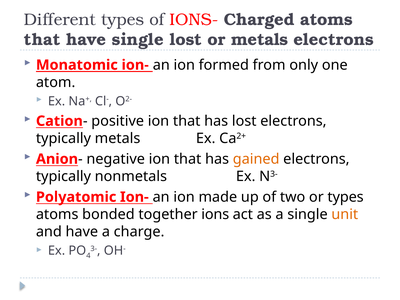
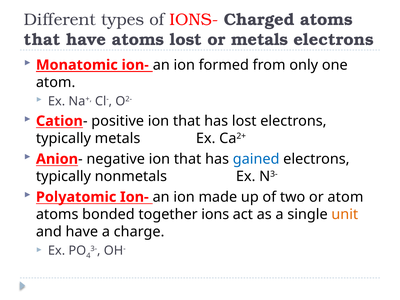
have single: single -> atoms
gained colour: orange -> blue
or types: types -> atom
